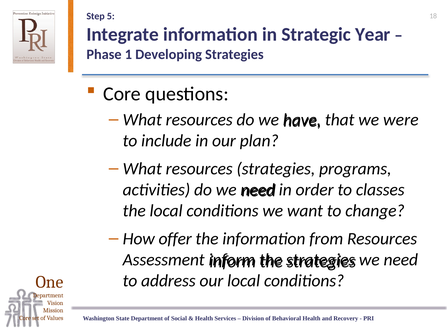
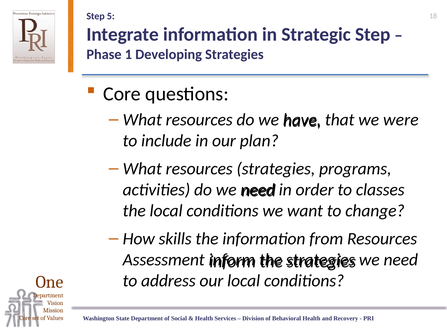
Strategic Year: Year -> Step
offer: offer -> skills
